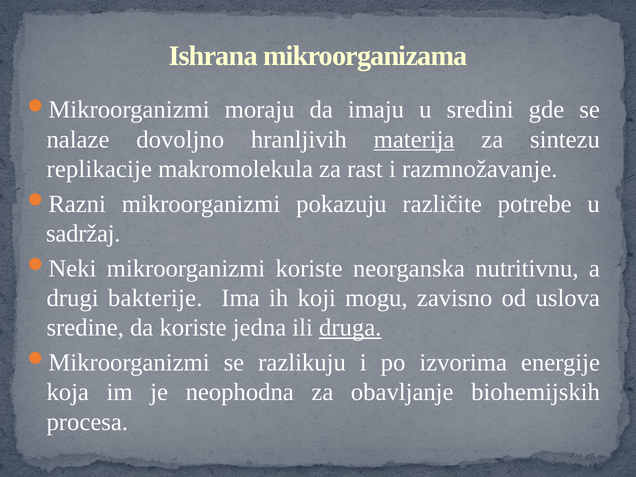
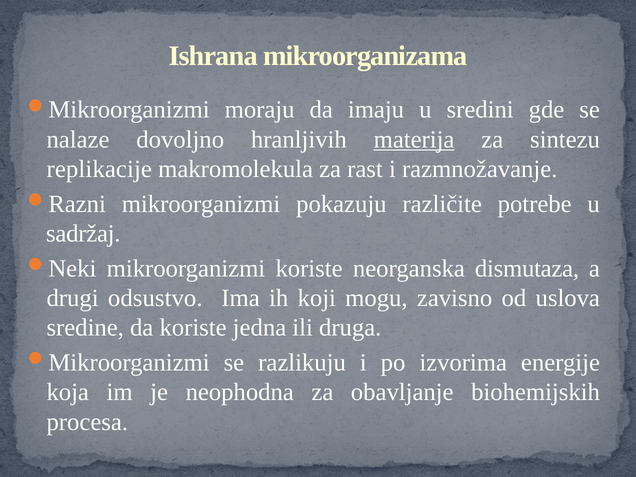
nutritivnu: nutritivnu -> dismutaza
bakterije: bakterije -> odsustvo
druga underline: present -> none
